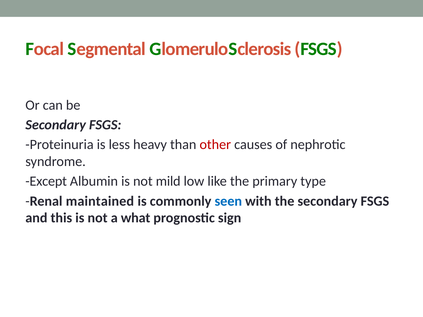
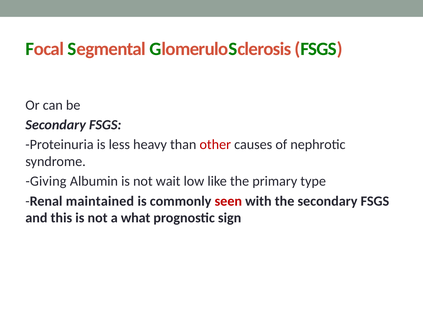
Except: Except -> Giving
mild: mild -> wait
seen colour: blue -> red
